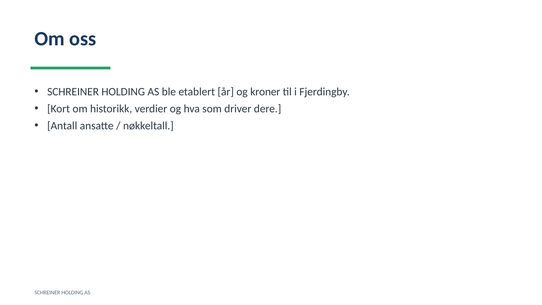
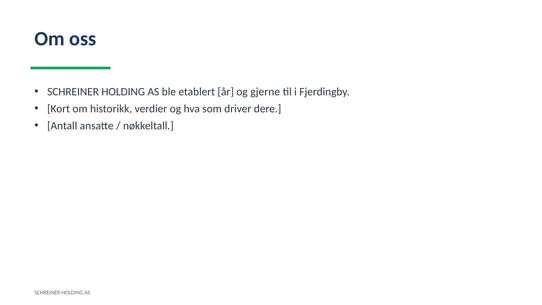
kroner: kroner -> gjerne
